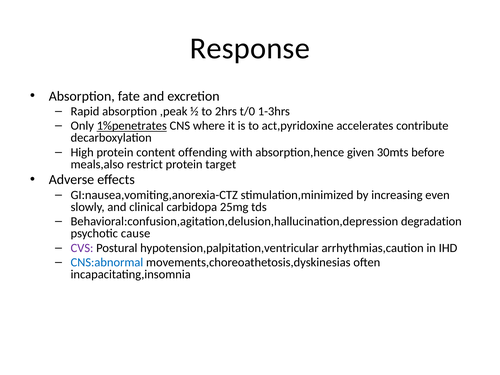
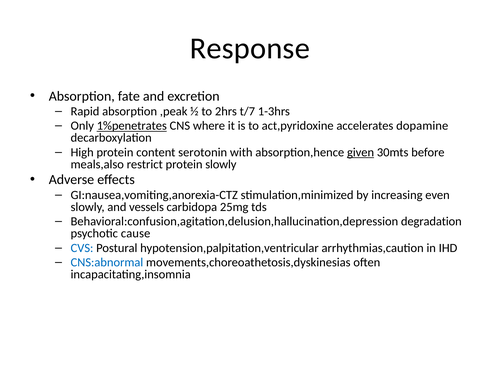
t/0: t/0 -> t/7
contribute: contribute -> dopamine
offending: offending -> serotonin
given underline: none -> present
protein target: target -> slowly
clinical: clinical -> vessels
CVS colour: purple -> blue
